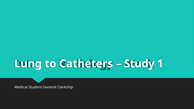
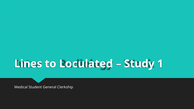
Lung: Lung -> Lines
Catheters: Catheters -> Loculated
